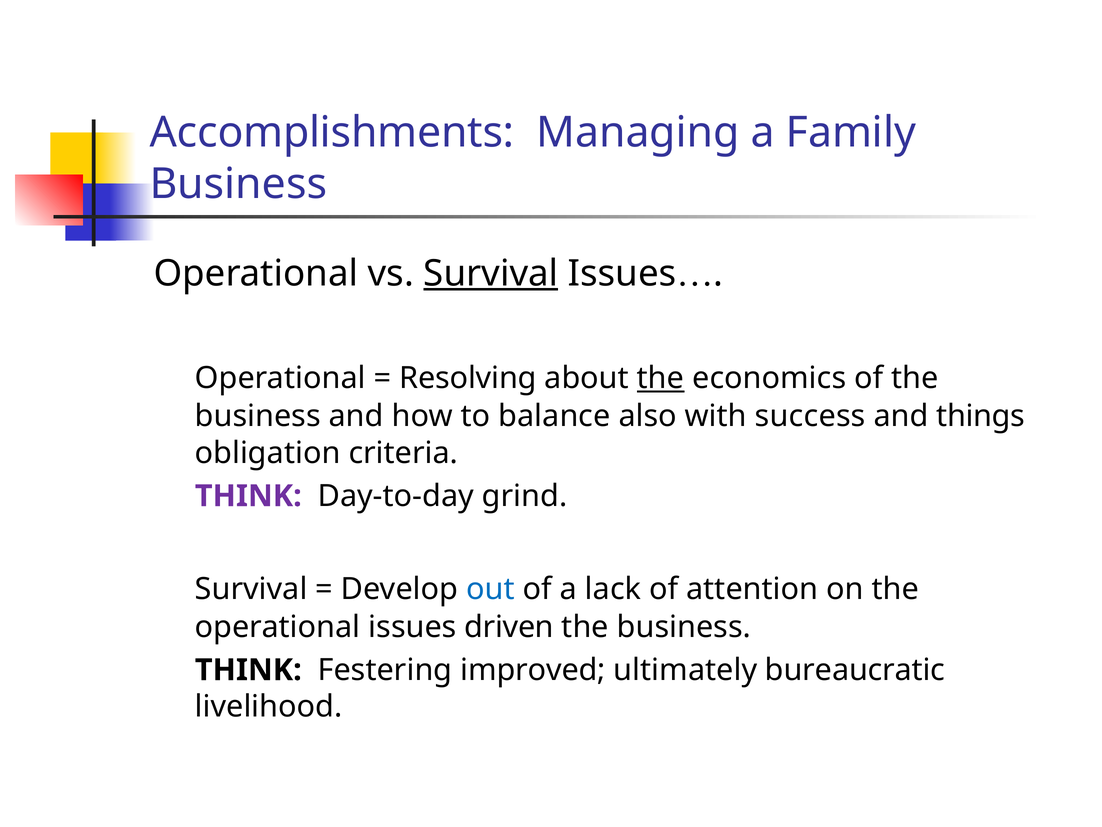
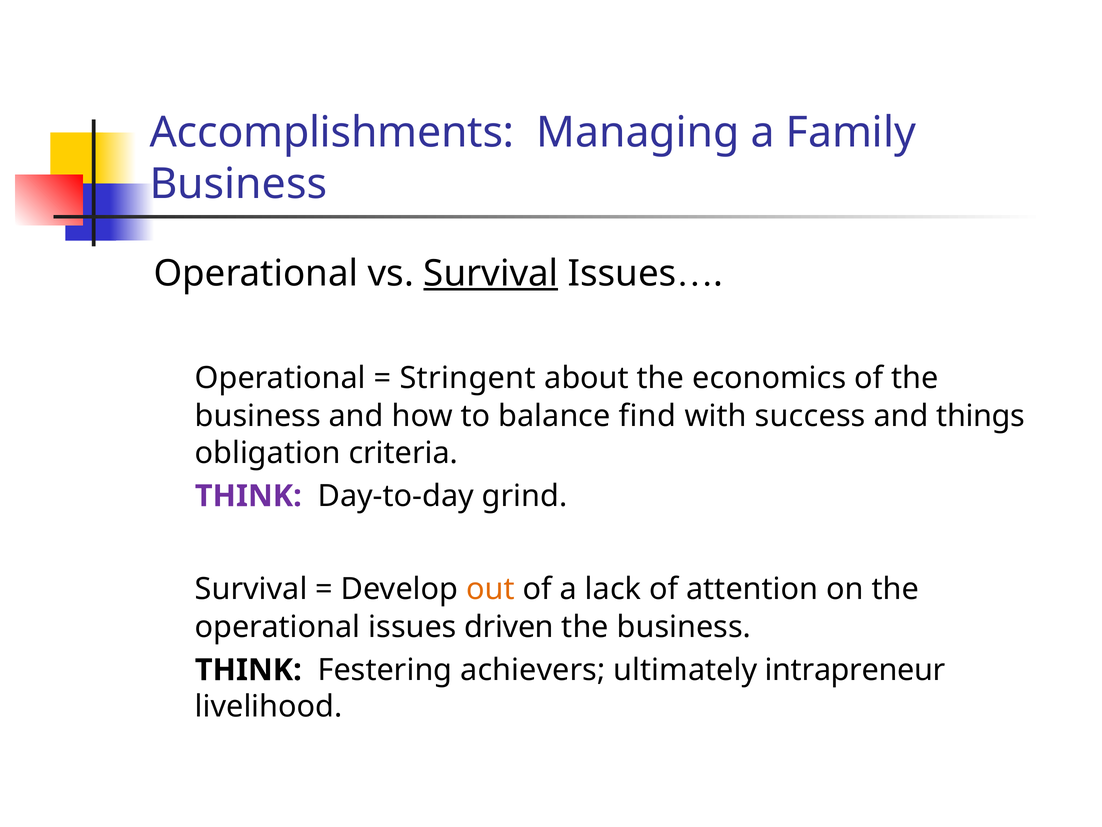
Resolving: Resolving -> Stringent
the at (661, 378) underline: present -> none
also: also -> find
out colour: blue -> orange
improved: improved -> achievers
bureaucratic: bureaucratic -> intrapreneur
